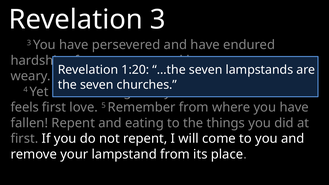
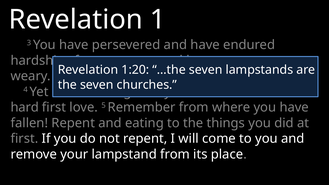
Revelation 3: 3 -> 1
feels: feels -> hard
